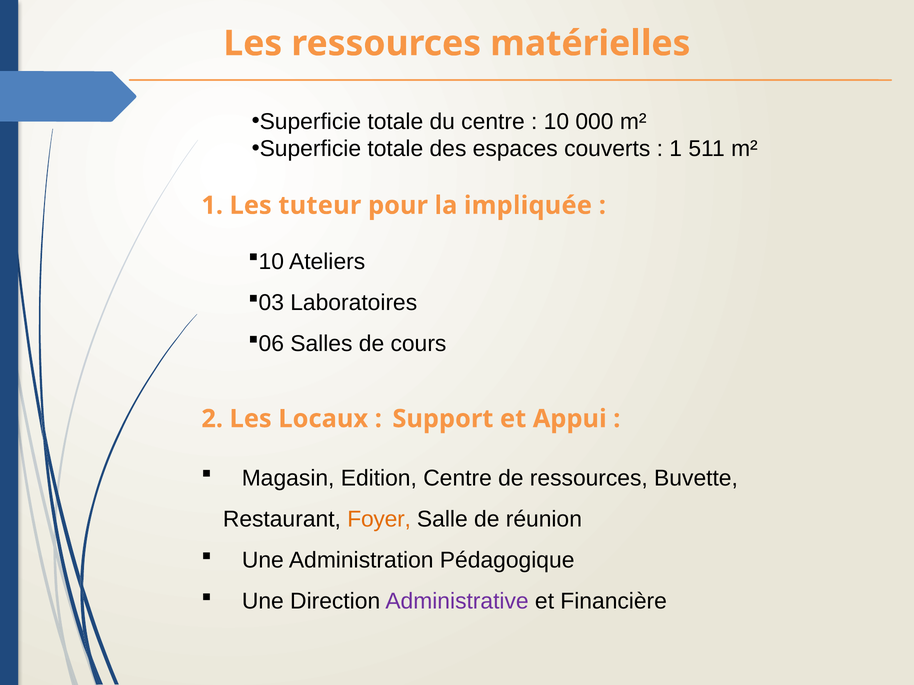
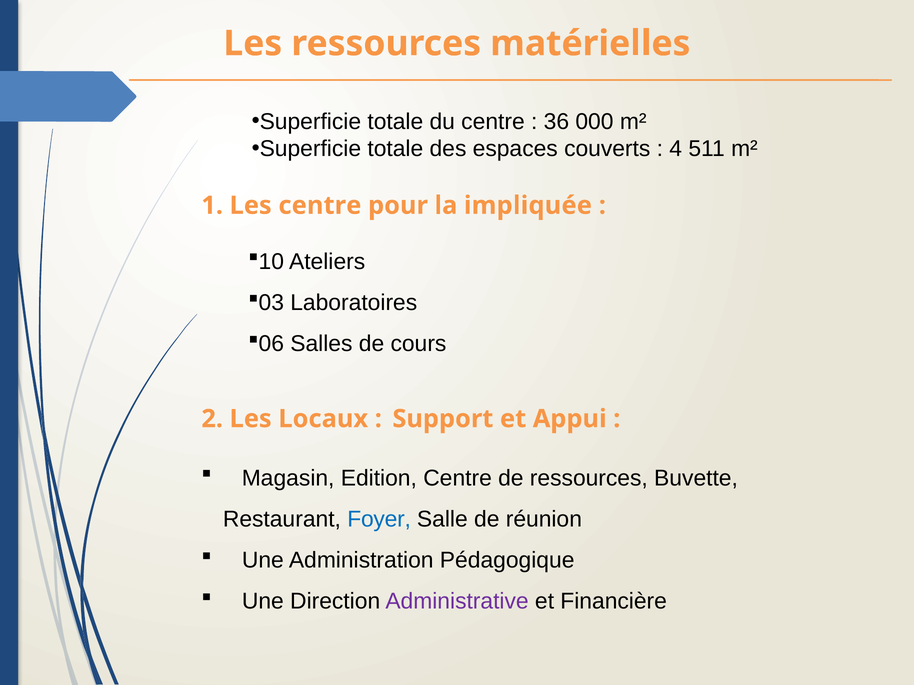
10: 10 -> 36
1 at (676, 149): 1 -> 4
Les tuteur: tuteur -> centre
Foyer colour: orange -> blue
